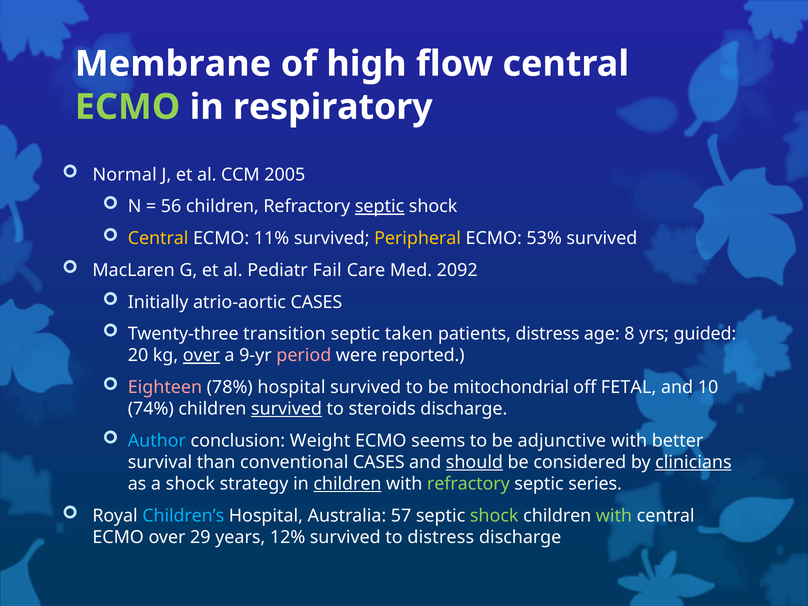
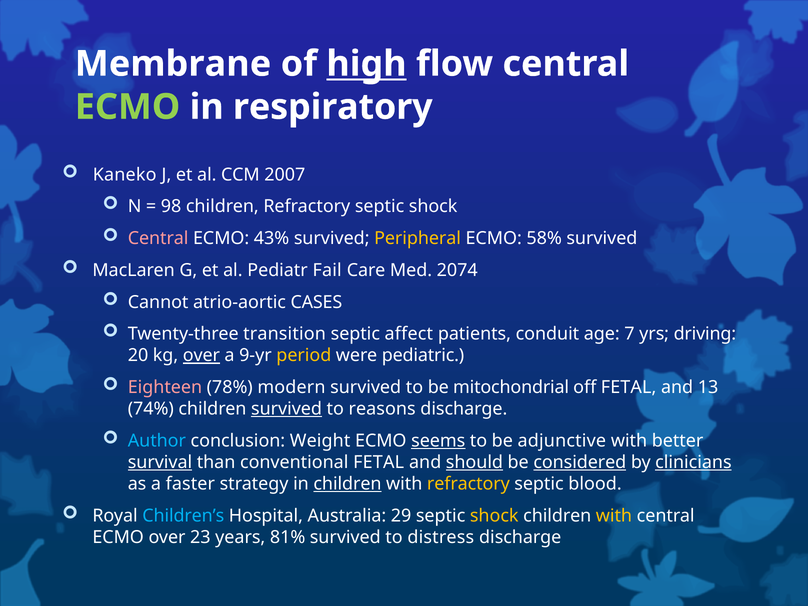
high underline: none -> present
Normal: Normal -> Kaneko
2005: 2005 -> 2007
56: 56 -> 98
septic at (380, 207) underline: present -> none
Central at (158, 238) colour: yellow -> pink
11%: 11% -> 43%
53%: 53% -> 58%
2092: 2092 -> 2074
Initially: Initially -> Cannot
taken: taken -> affect
patients distress: distress -> conduit
8: 8 -> 7
guided: guided -> driving
period colour: pink -> yellow
reported: reported -> pediatric
78% hospital: hospital -> modern
10: 10 -> 13
steroids: steroids -> reasons
seems underline: none -> present
survival underline: none -> present
conventional CASES: CASES -> FETAL
considered underline: none -> present
a shock: shock -> faster
refractory at (468, 484) colour: light green -> yellow
series: series -> blood
57: 57 -> 29
shock at (494, 516) colour: light green -> yellow
with at (614, 516) colour: light green -> yellow
29: 29 -> 23
12%: 12% -> 81%
